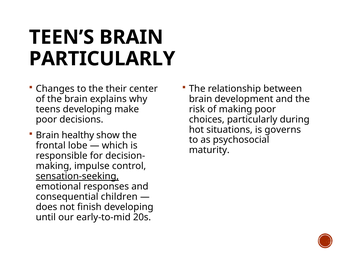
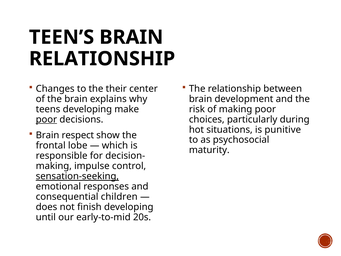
PARTICULARLY at (102, 59): PARTICULARLY -> RELATIONSHIP
poor at (46, 119) underline: none -> present
governs: governs -> punitive
healthy: healthy -> respect
